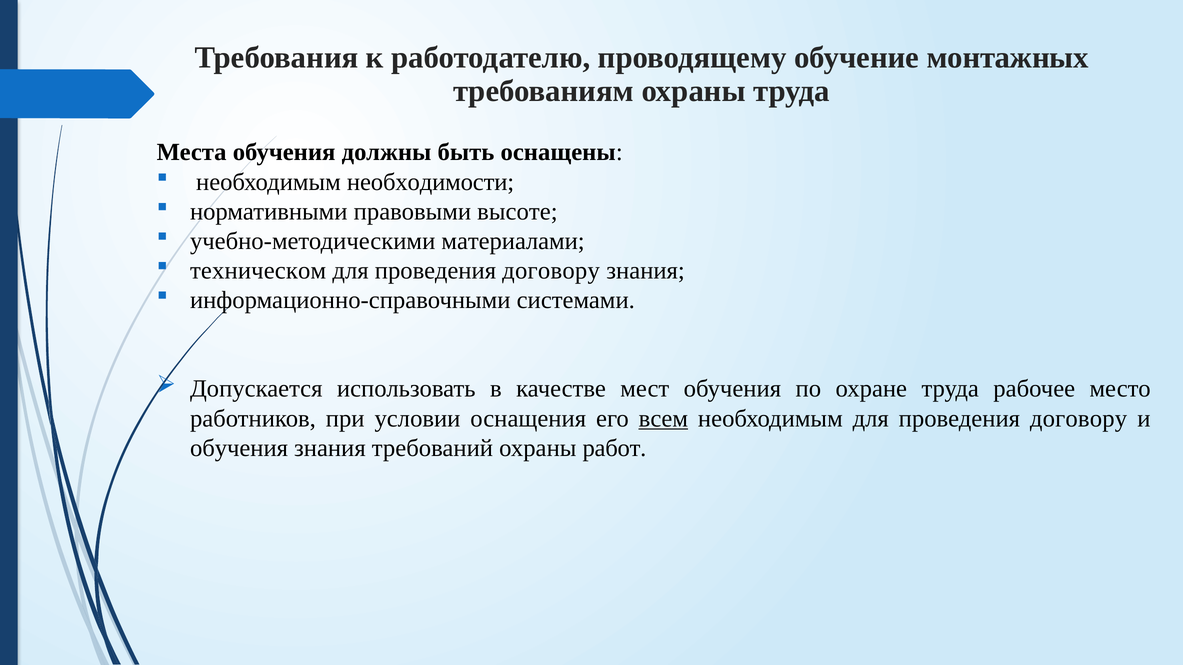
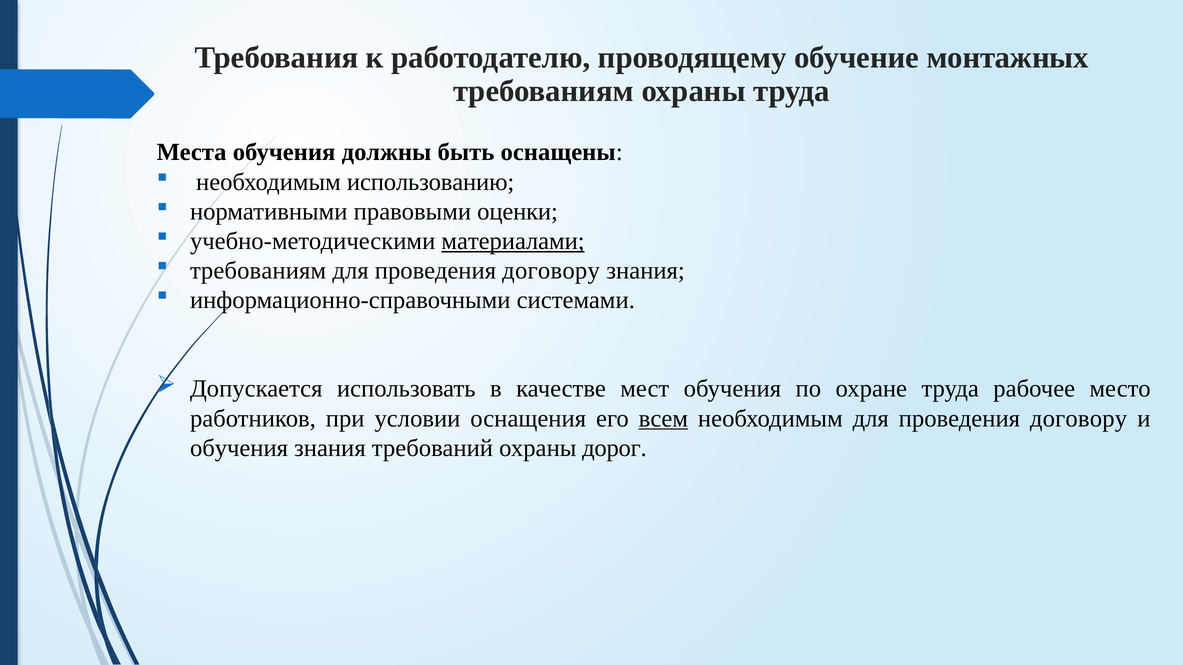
необходимости: необходимости -> использованию
высоте: высоте -> оценки
материалами underline: none -> present
техническом at (258, 271): техническом -> требованиям
работ: работ -> дорог
